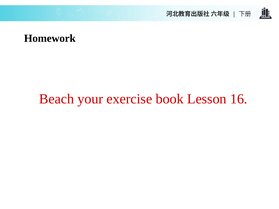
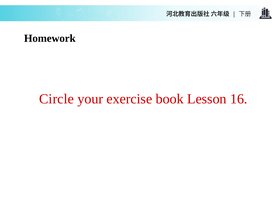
Beach: Beach -> Circle
